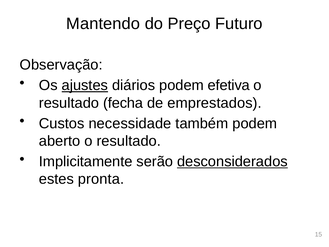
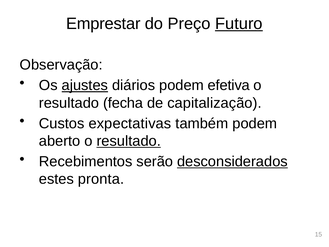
Mantendo: Mantendo -> Emprestar
Futuro underline: none -> present
emprestados: emprestados -> capitalização
necessidade: necessidade -> expectativas
resultado at (129, 141) underline: none -> present
Implicitamente: Implicitamente -> Recebimentos
